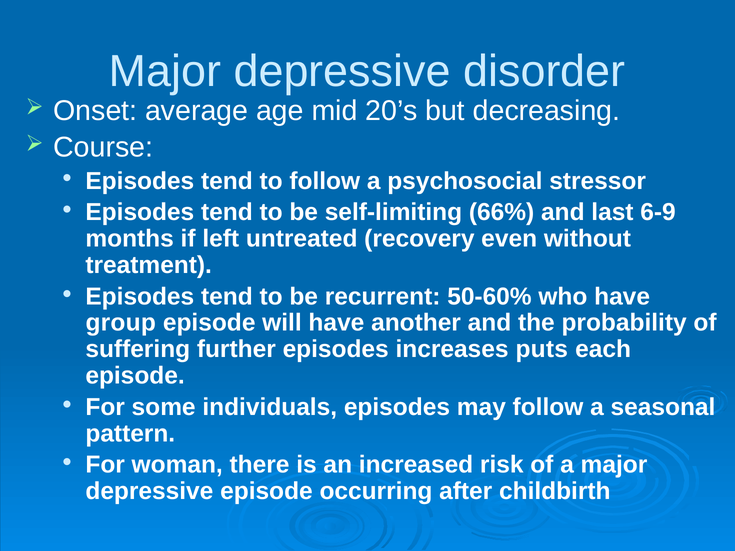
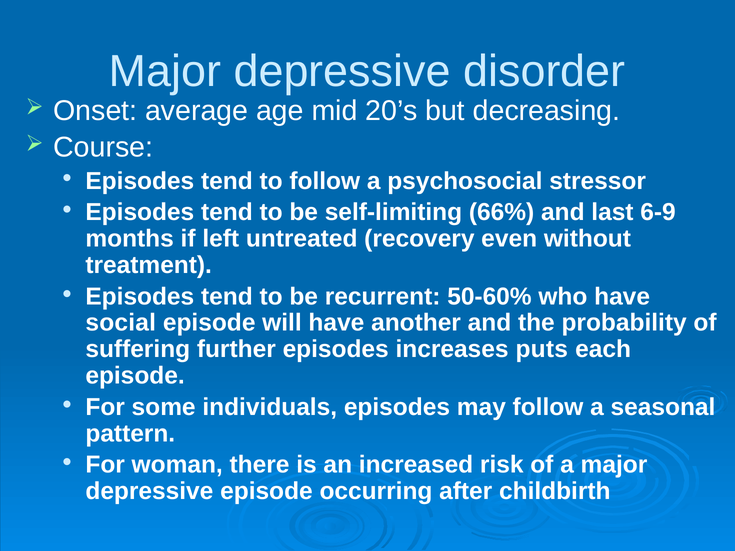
group: group -> social
